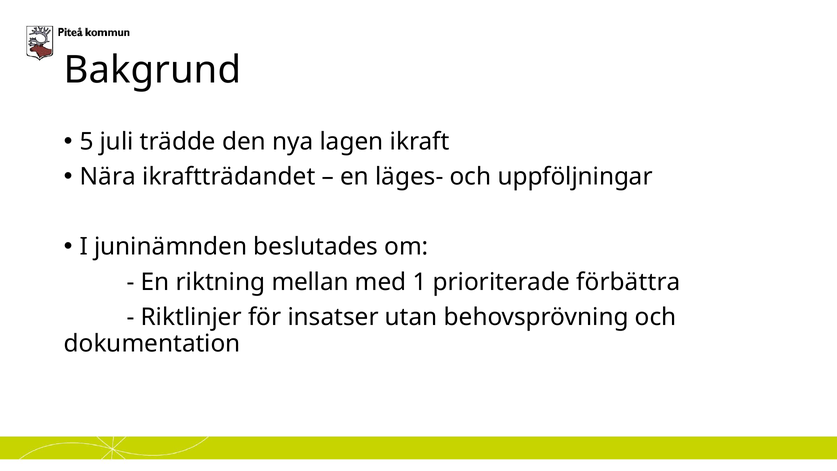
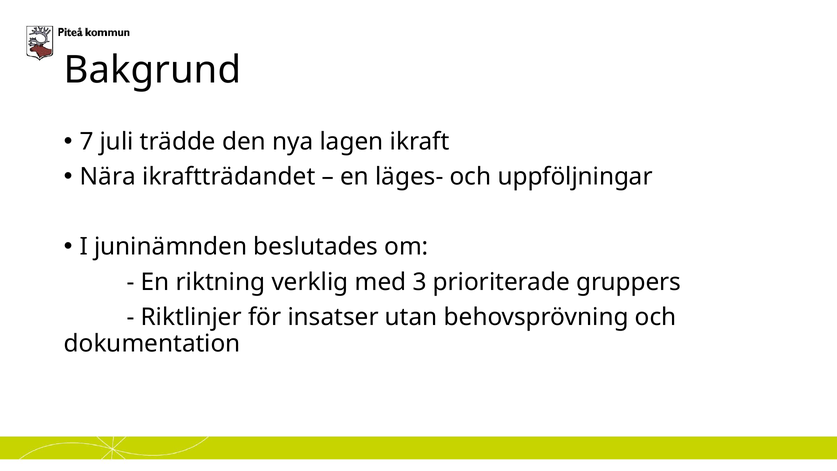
5: 5 -> 7
mellan: mellan -> verklig
1: 1 -> 3
förbättra: förbättra -> gruppers
